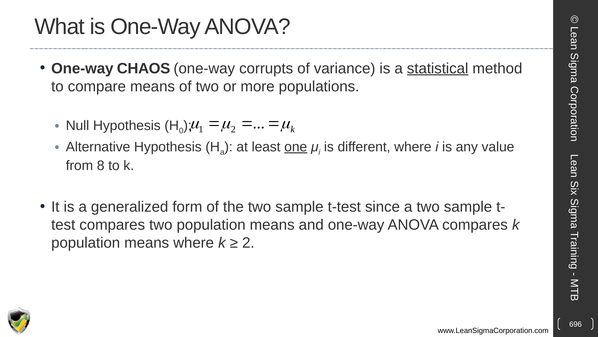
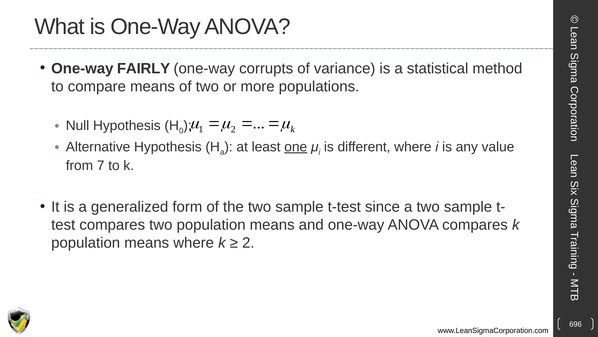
CHAOS: CHAOS -> FAIRLY
statistical underline: present -> none
8: 8 -> 7
